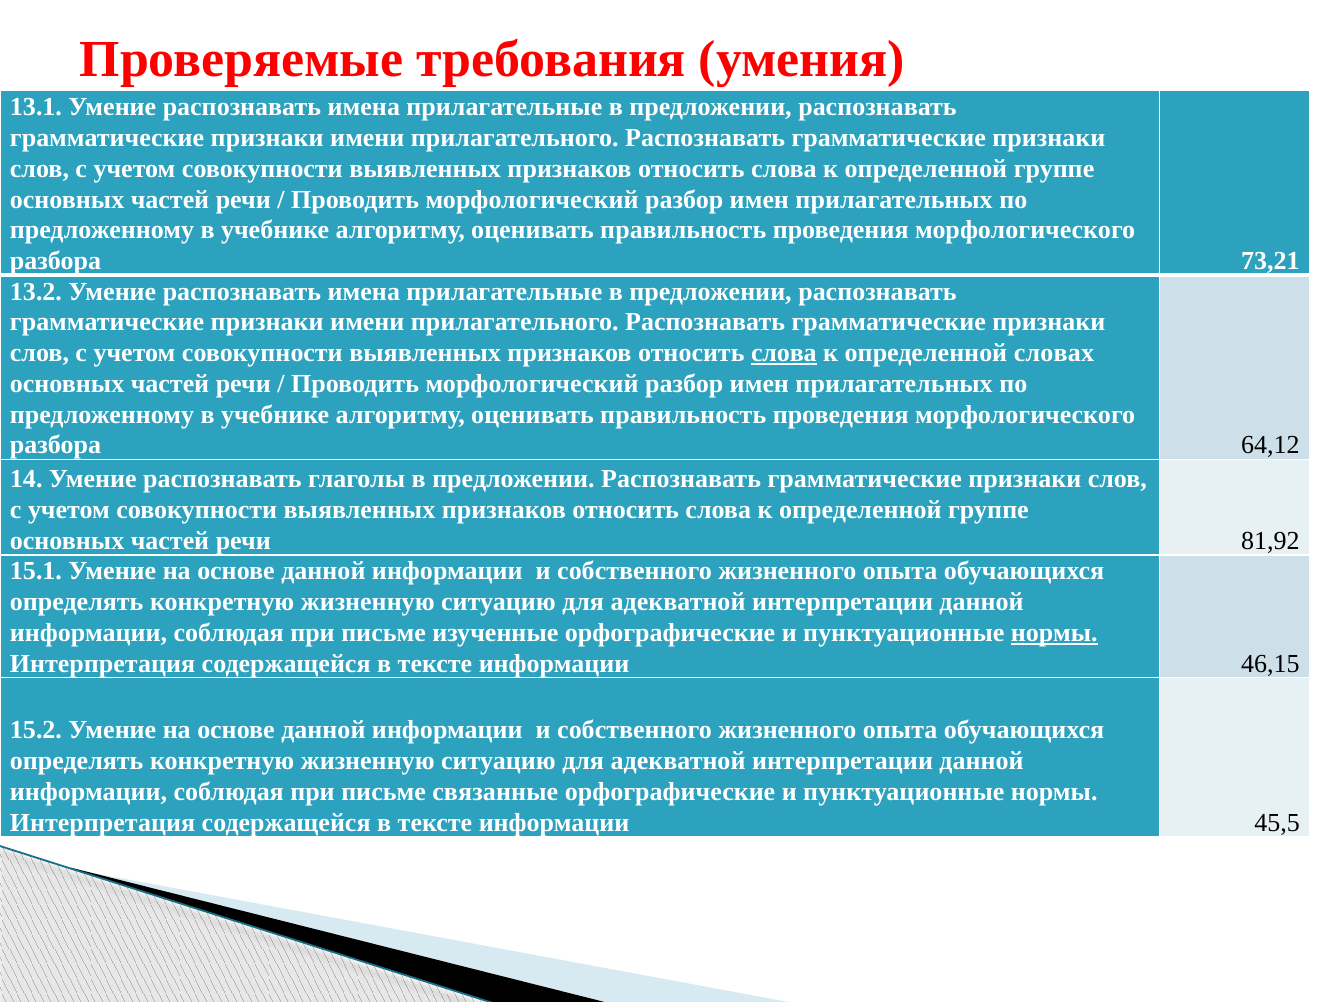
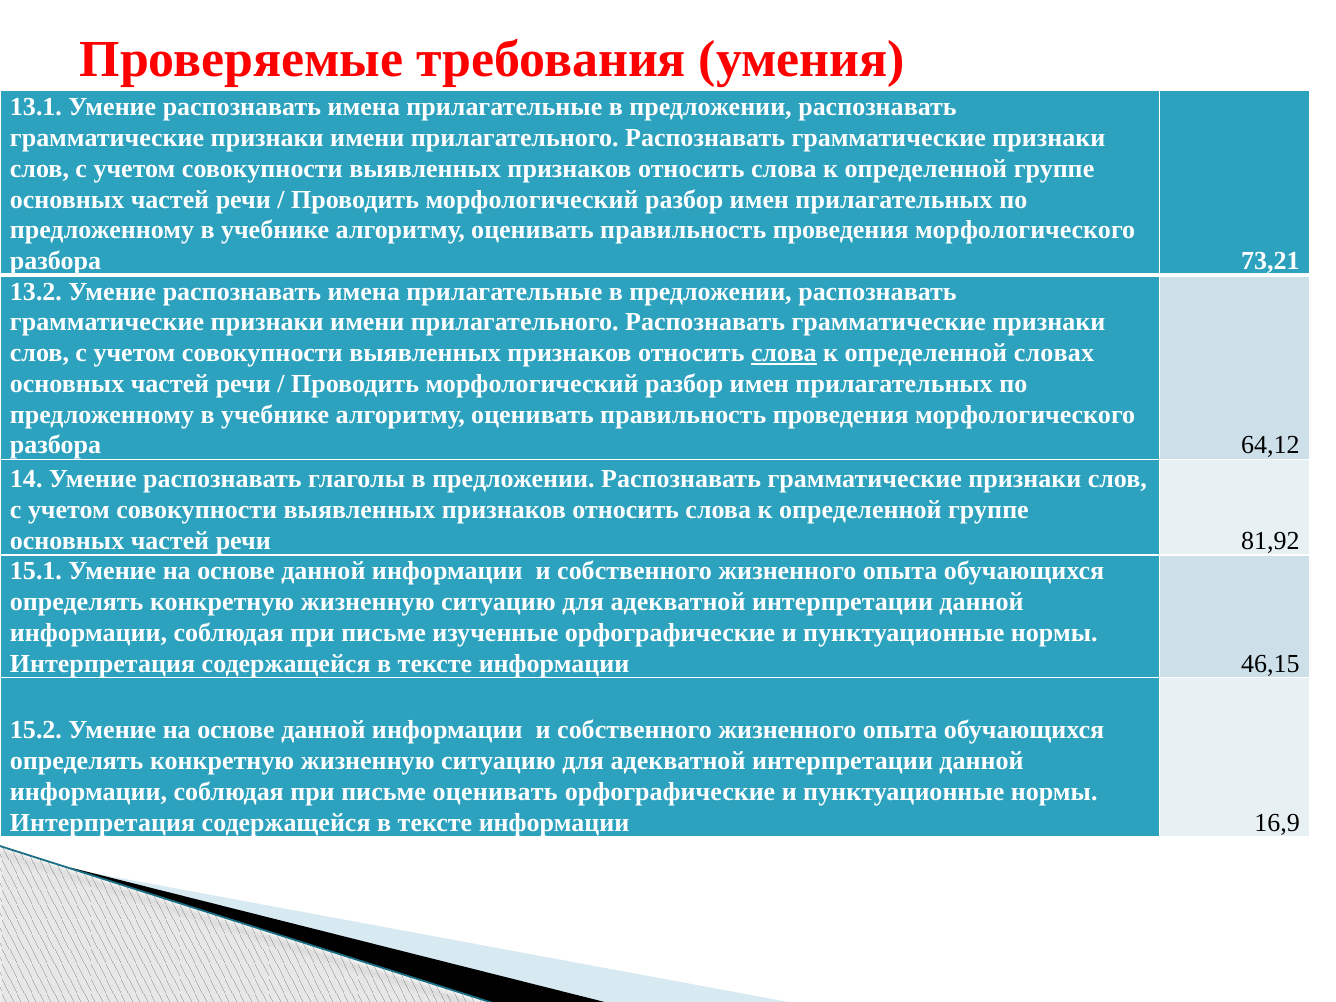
нормы at (1054, 633) underline: present -> none
письме связанные: связанные -> оценивать
45,5: 45,5 -> 16,9
